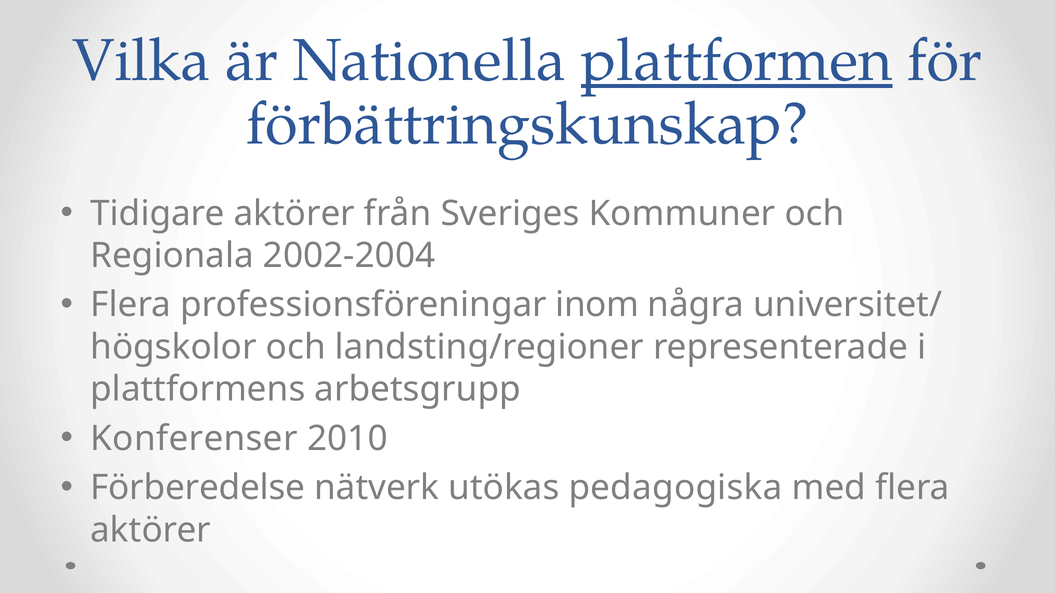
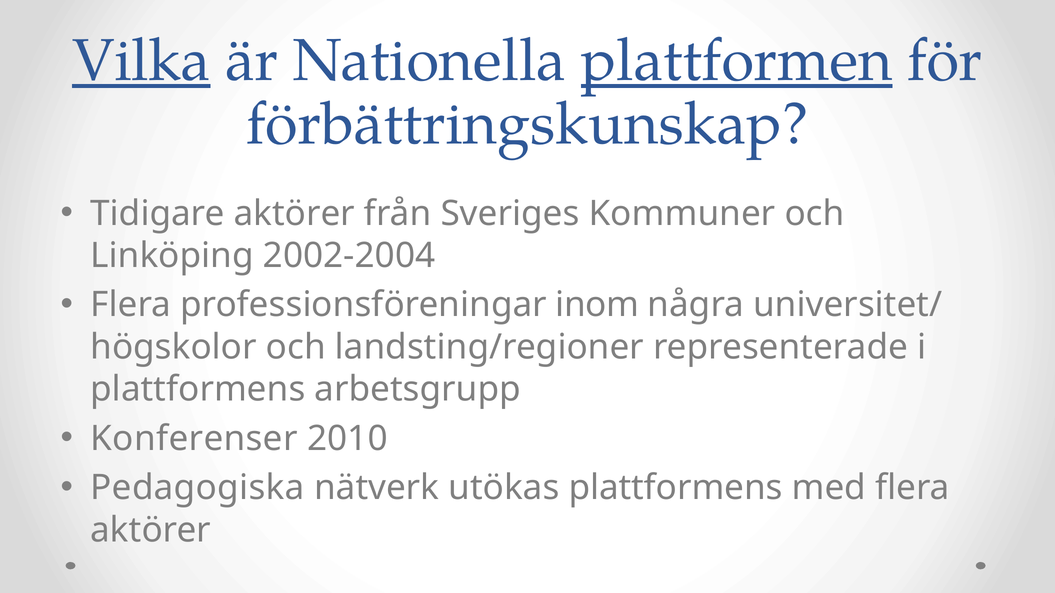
Vilka underline: none -> present
Regionala: Regionala -> Linköping
Förberedelse: Förberedelse -> Pedagogiska
utökas pedagogiska: pedagogiska -> plattformens
